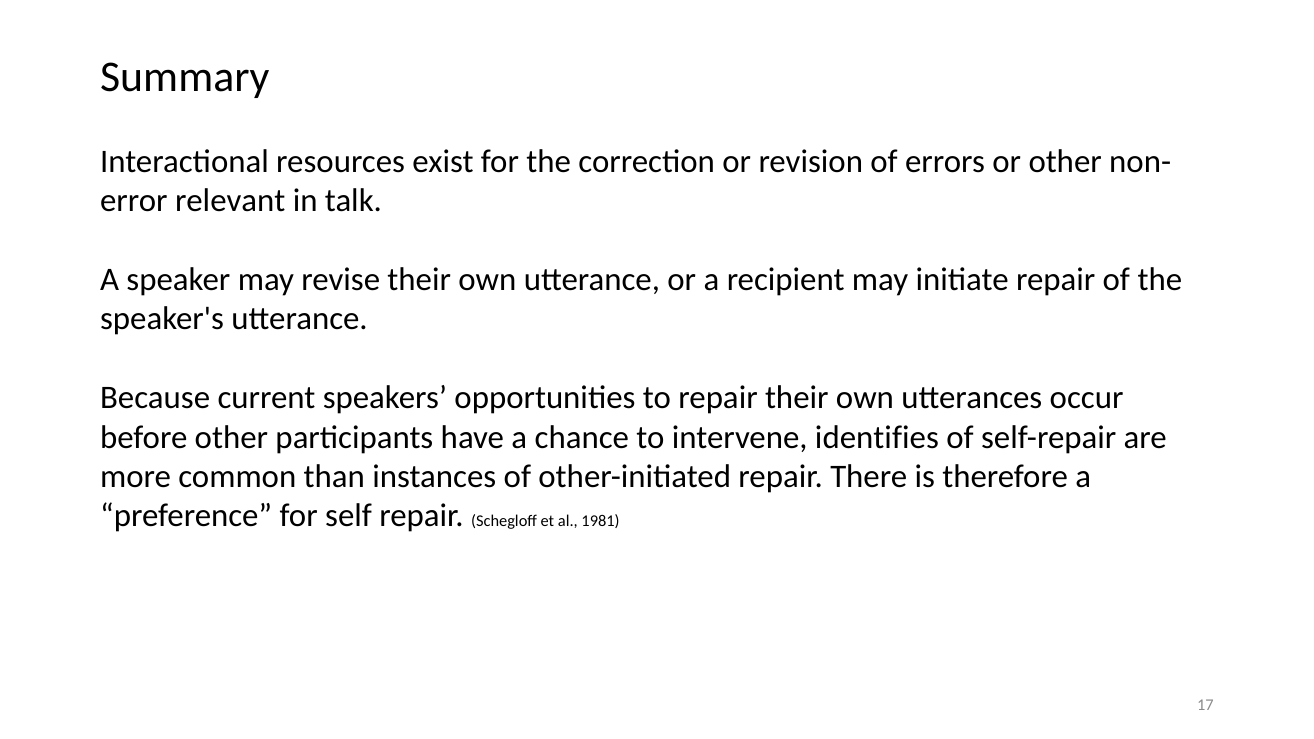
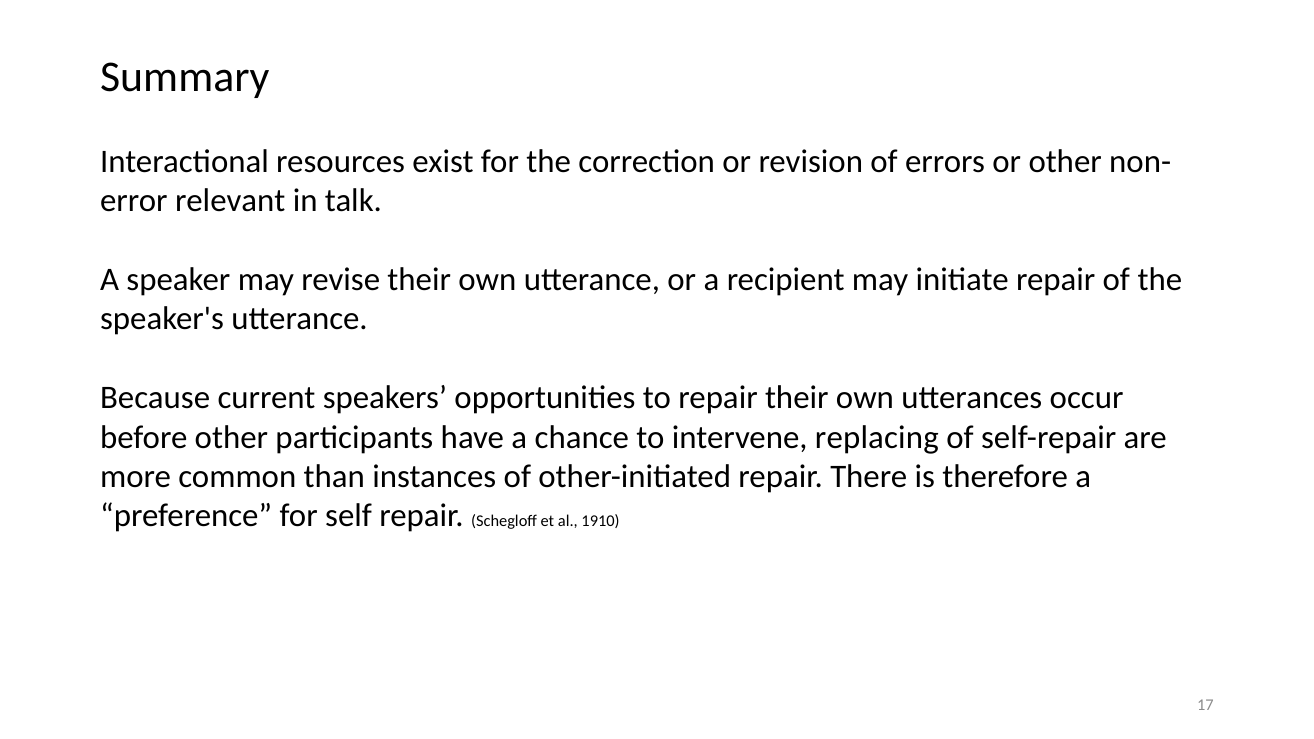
identifies: identifies -> replacing
1981: 1981 -> 1910
